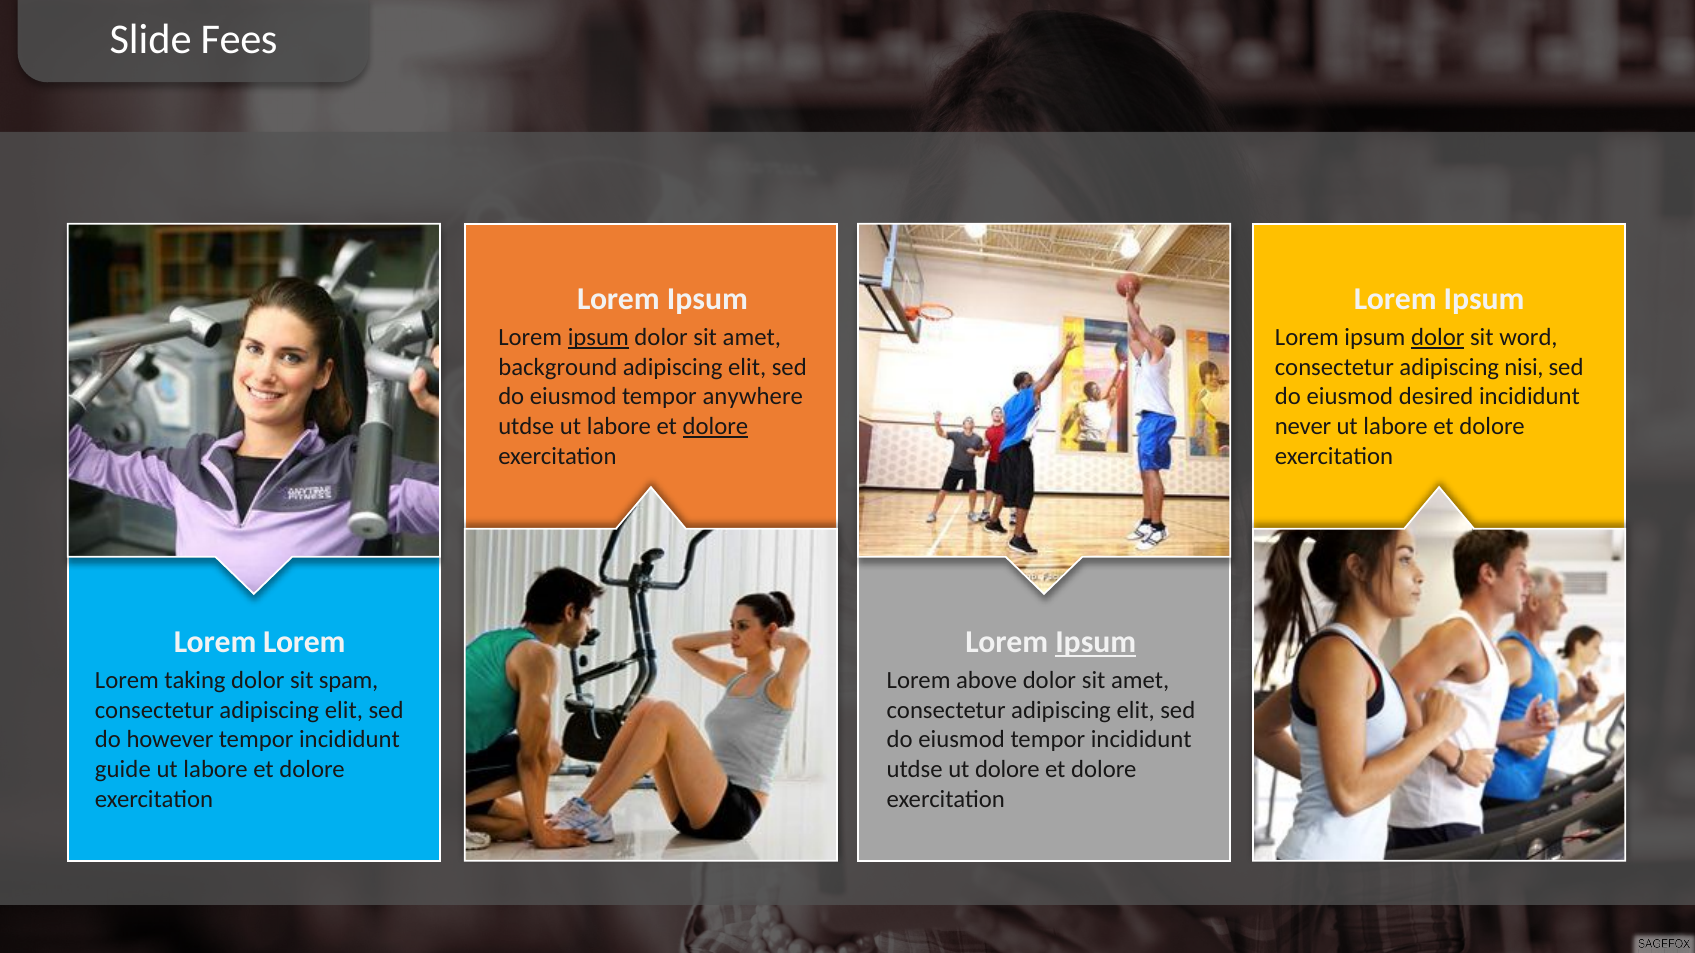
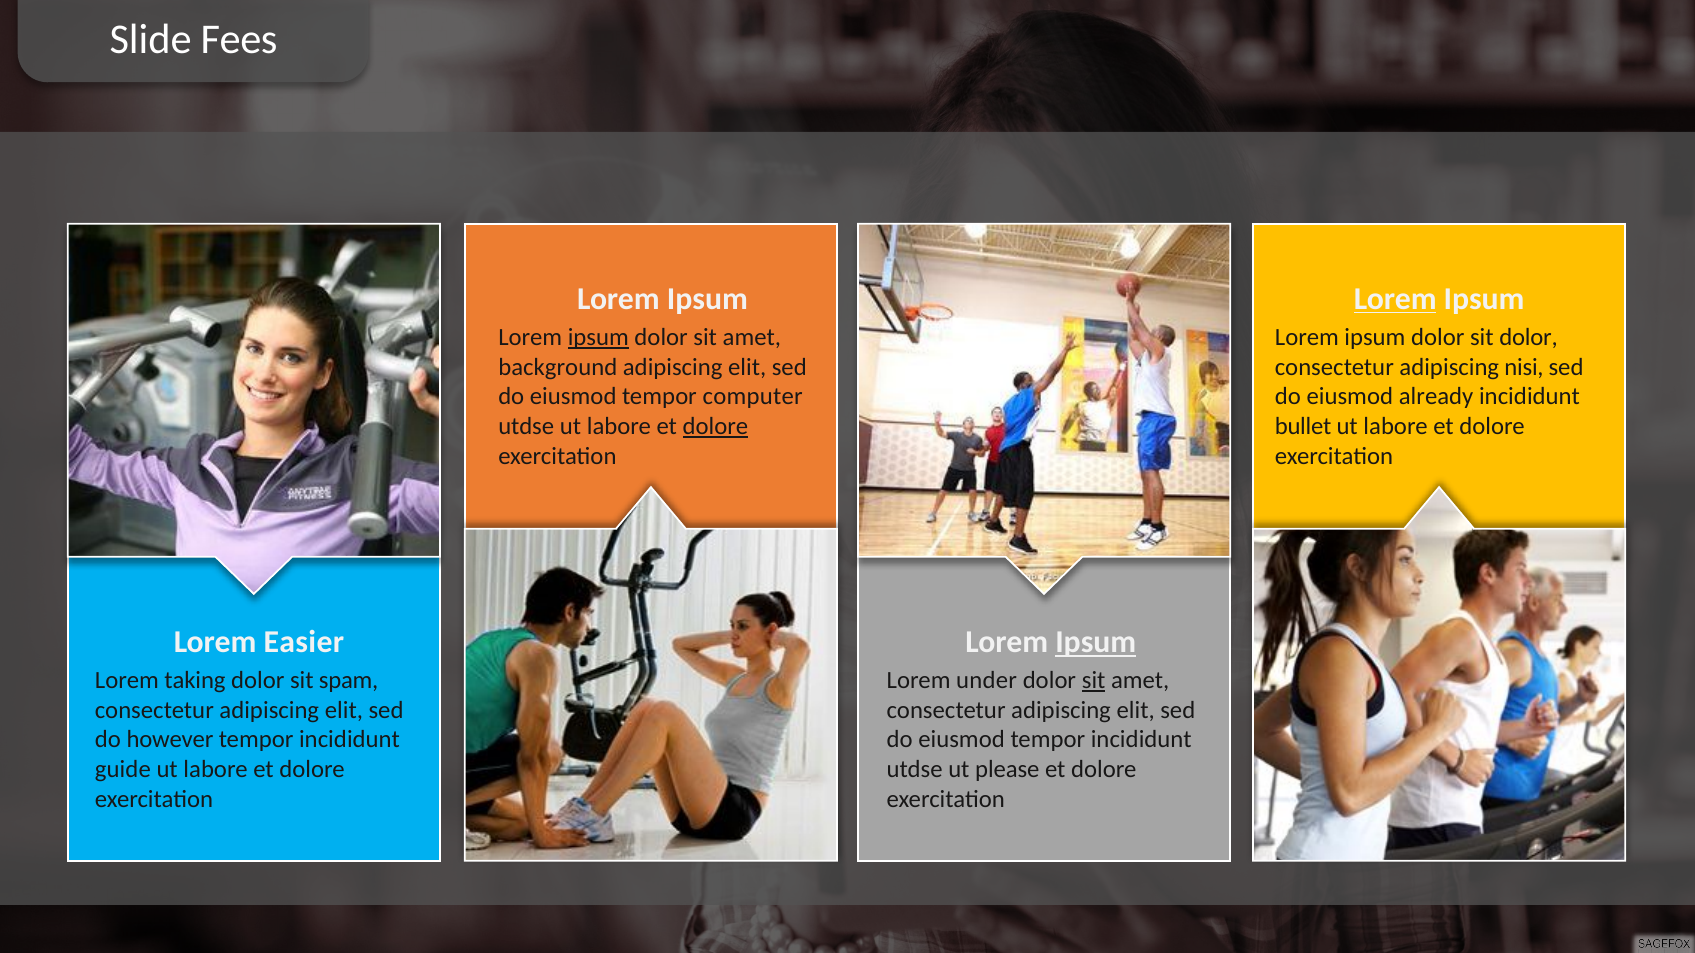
Lorem at (1395, 299) underline: none -> present
dolor at (1438, 337) underline: present -> none
sit word: word -> dolor
anywhere: anywhere -> computer
desired: desired -> already
never: never -> bullet
Lorem at (304, 642): Lorem -> Easier
above: above -> under
sit at (1094, 681) underline: none -> present
ut dolore: dolore -> please
